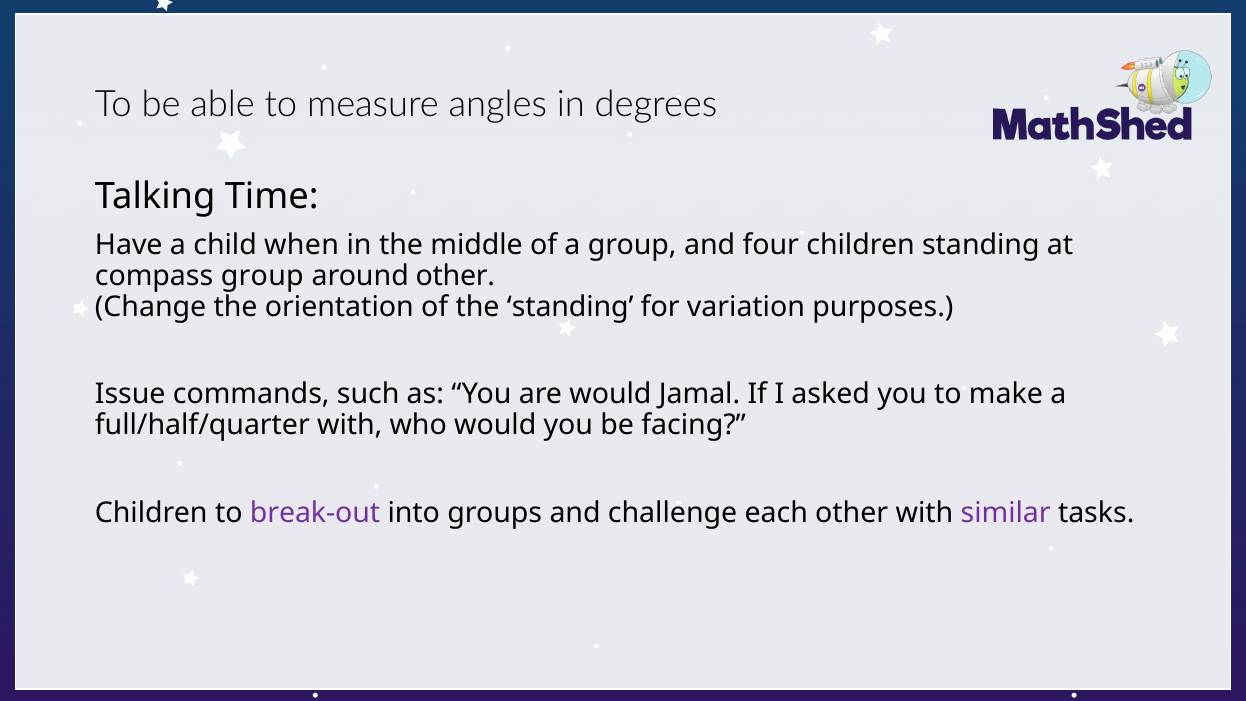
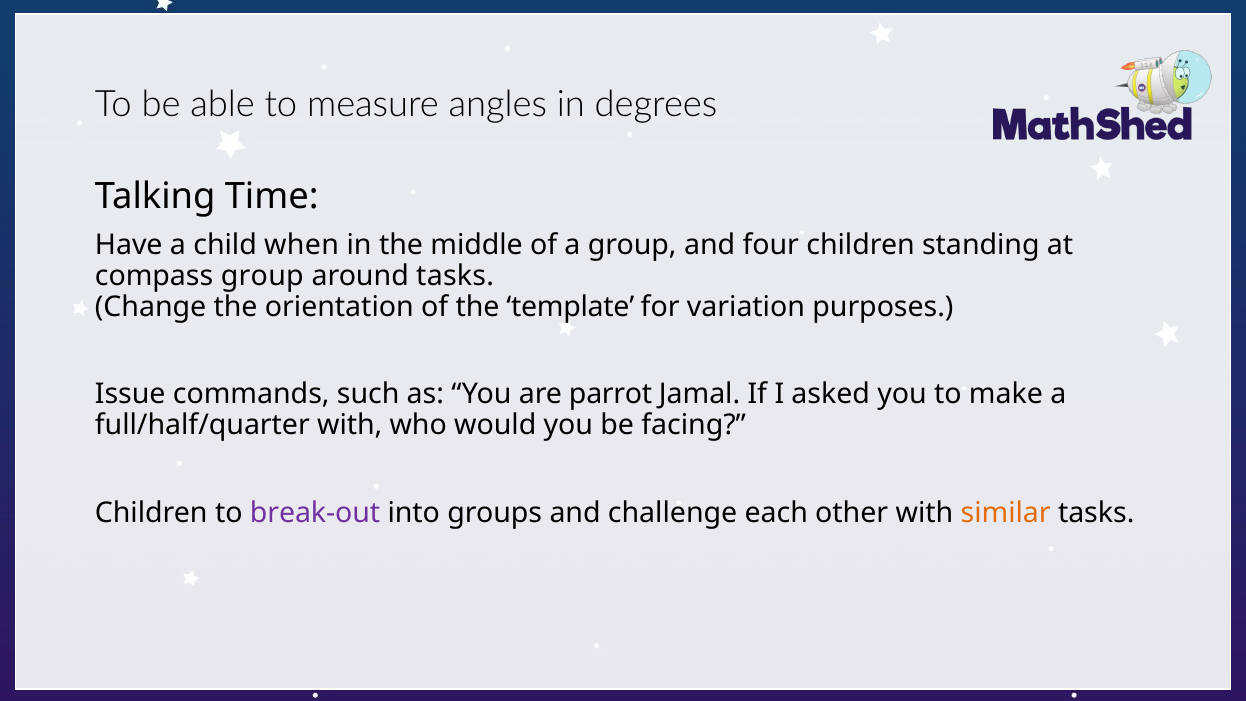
around other: other -> tasks
the standing: standing -> template
are would: would -> parrot
similar colour: purple -> orange
